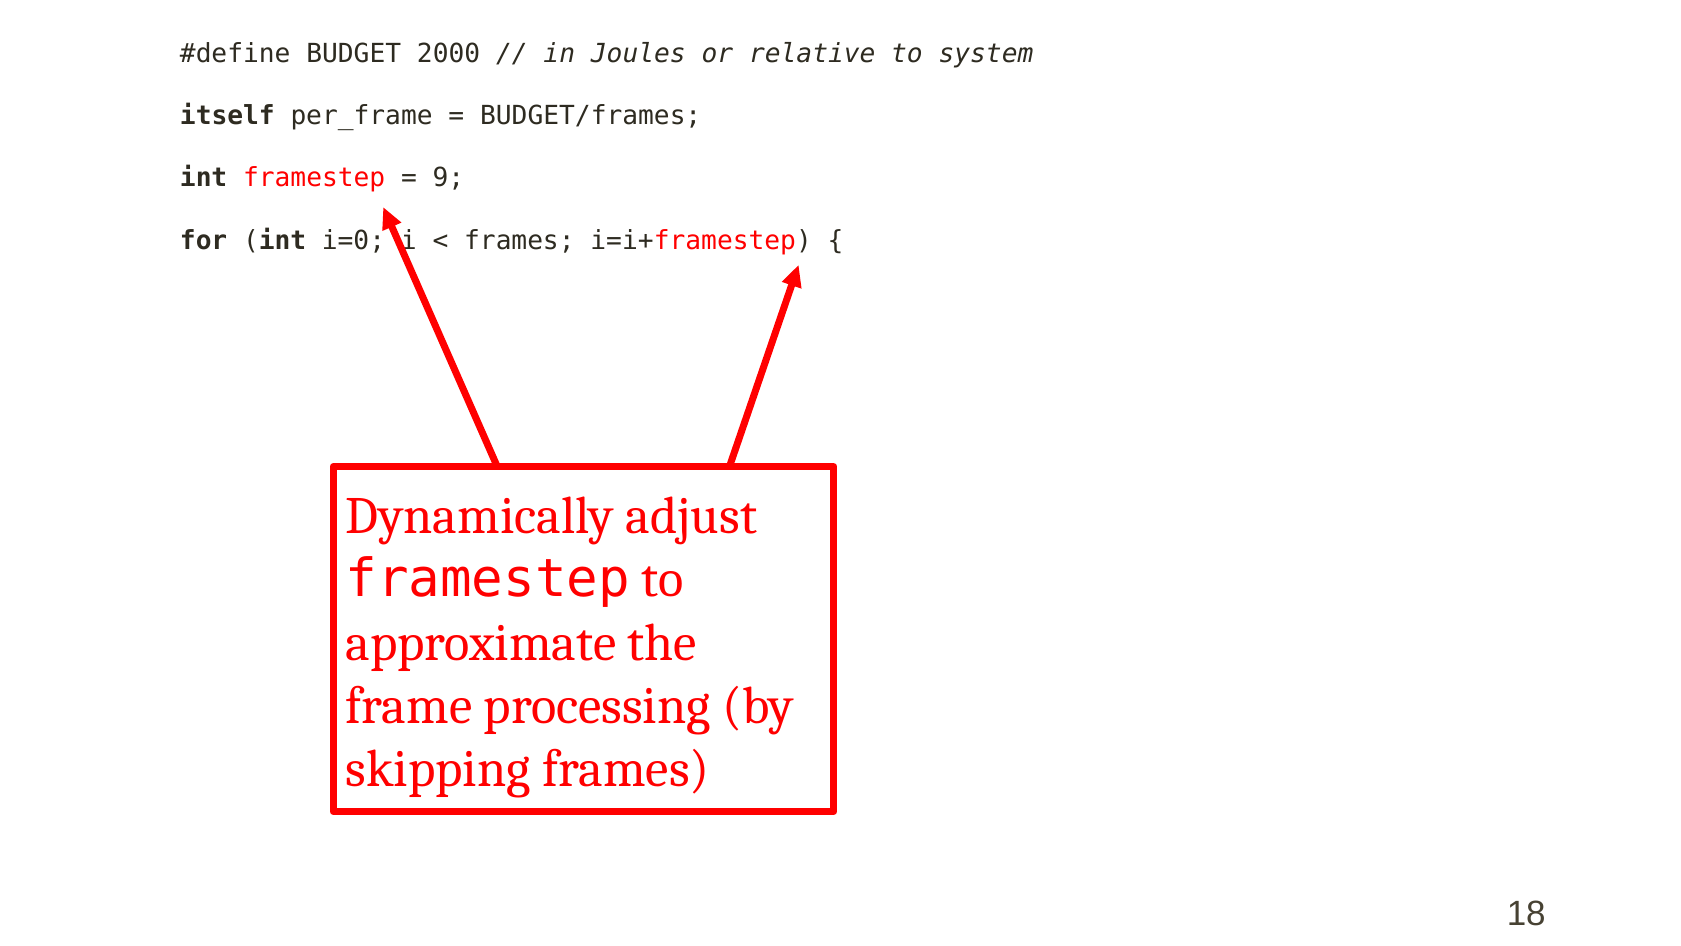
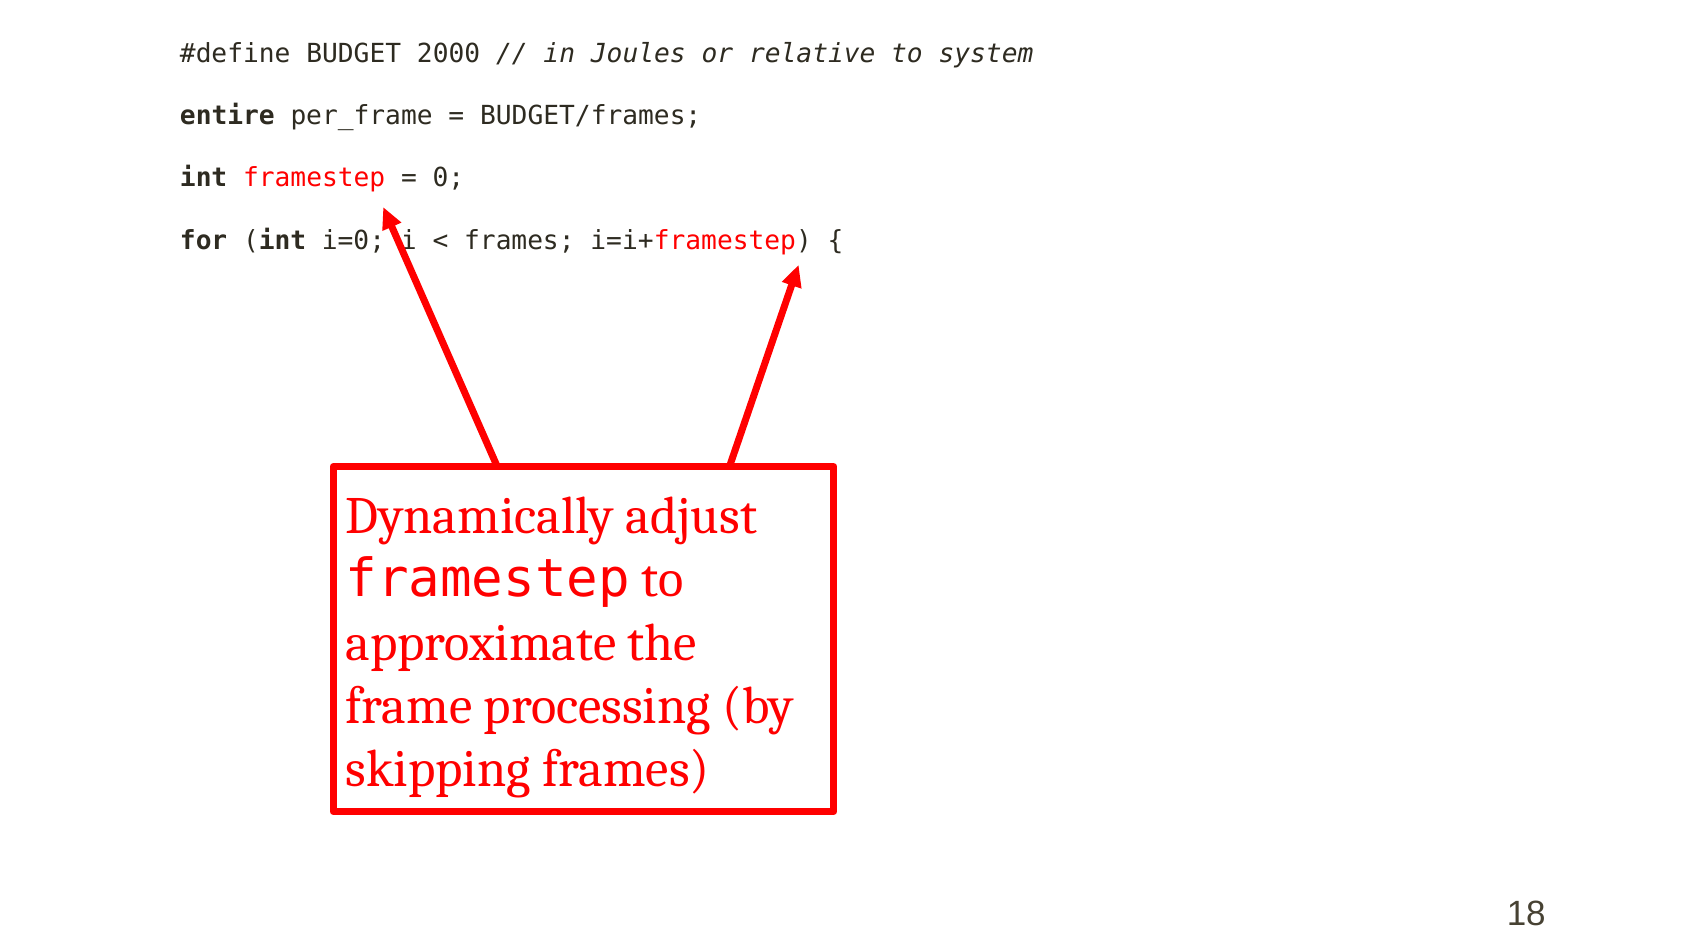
itself: itself -> entire
9: 9 -> 0
